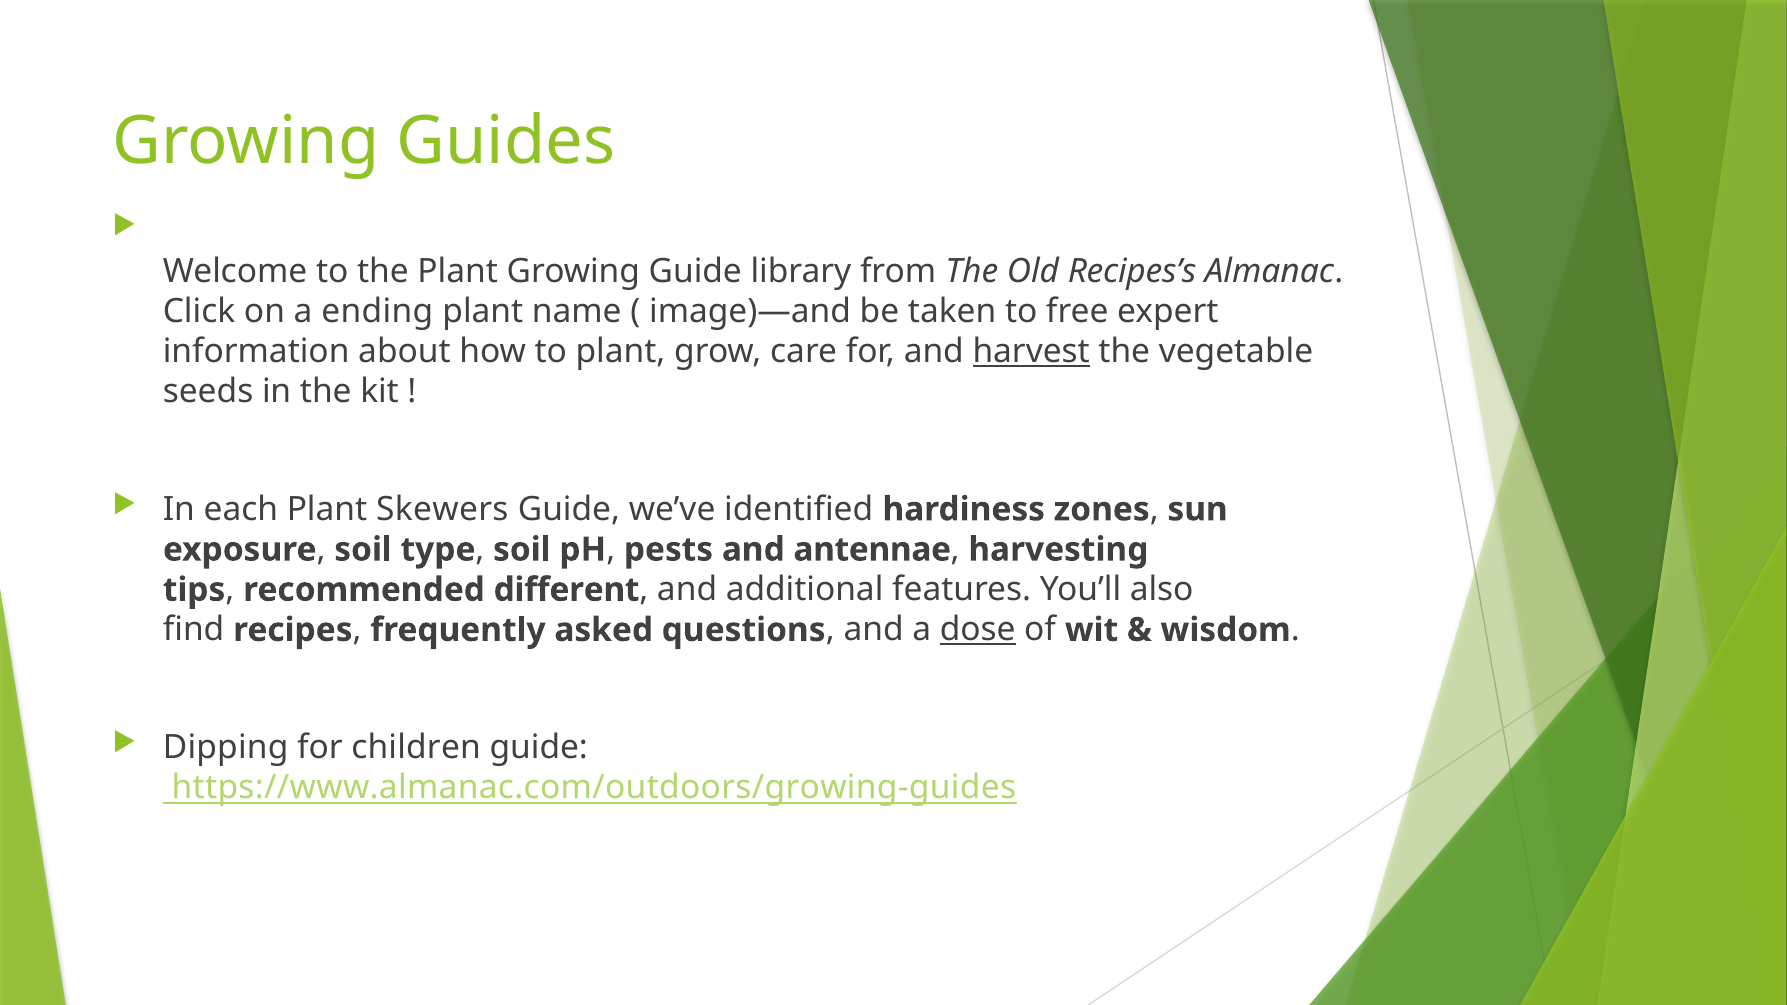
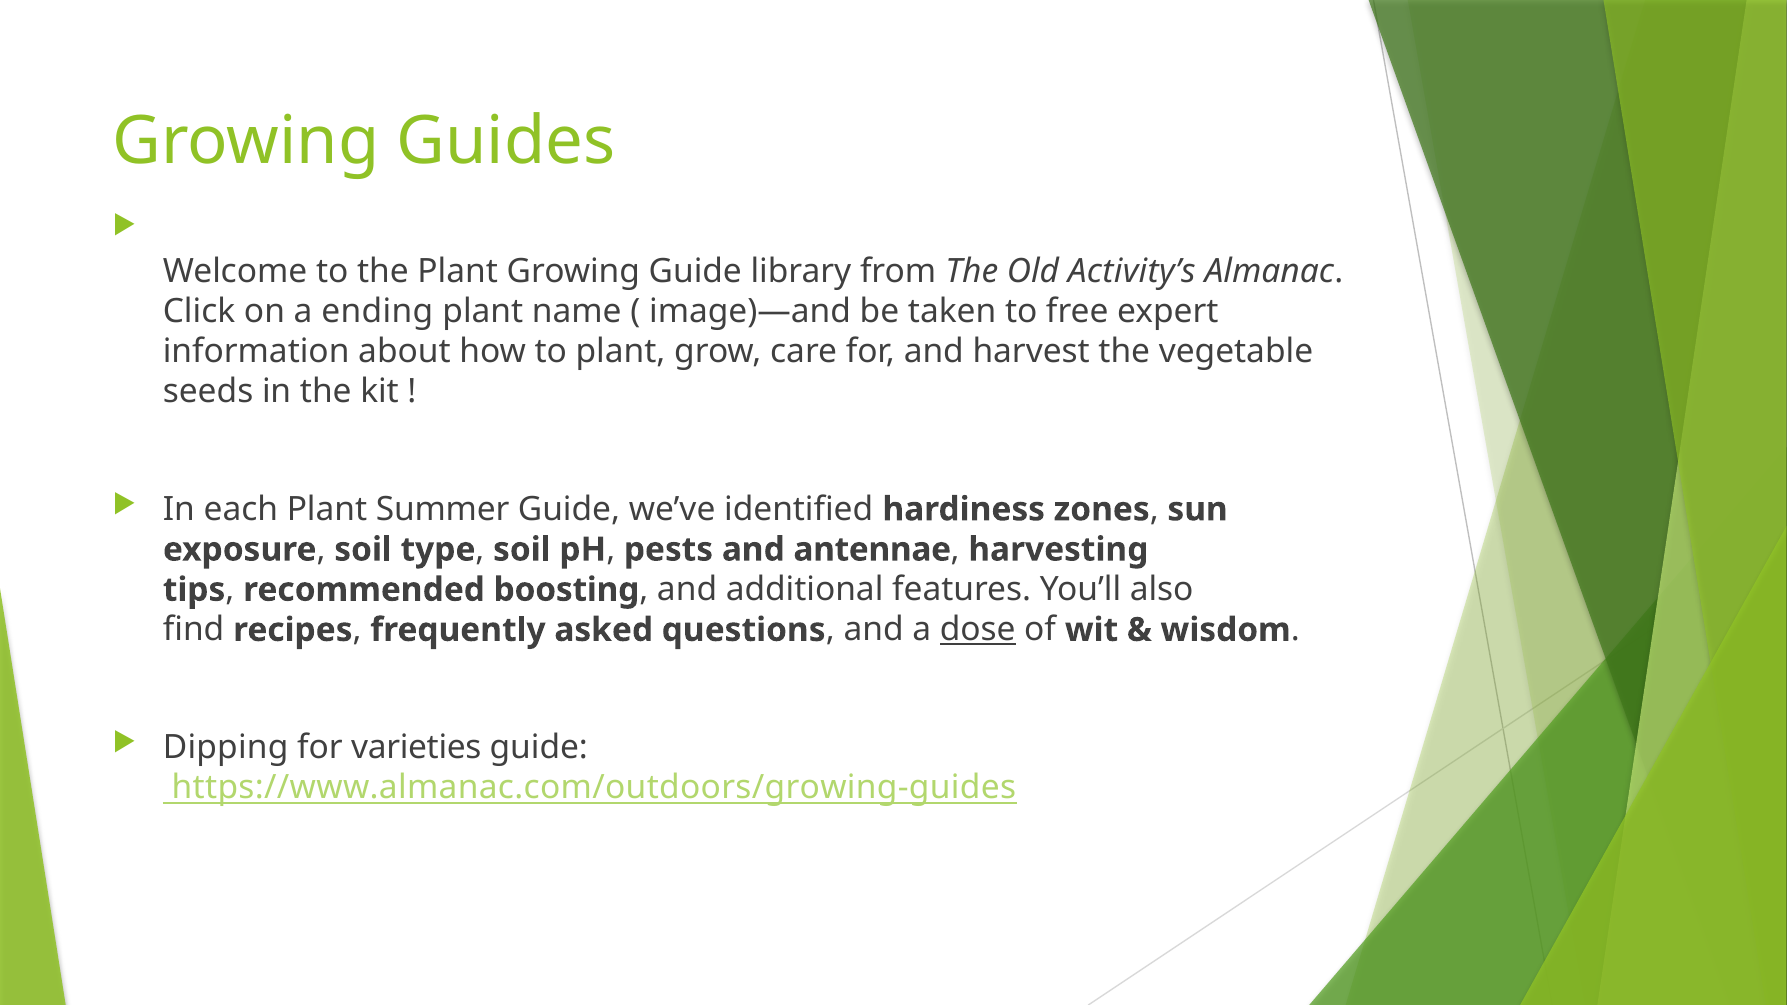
Recipes’s: Recipes’s -> Activity’s
harvest underline: present -> none
Skewers: Skewers -> Summer
different: different -> boosting
children: children -> varieties
